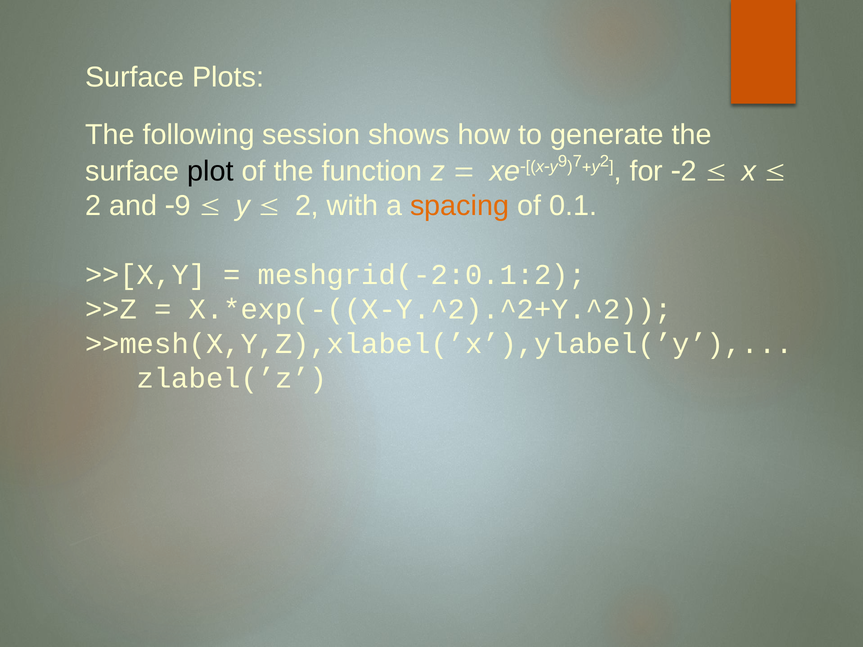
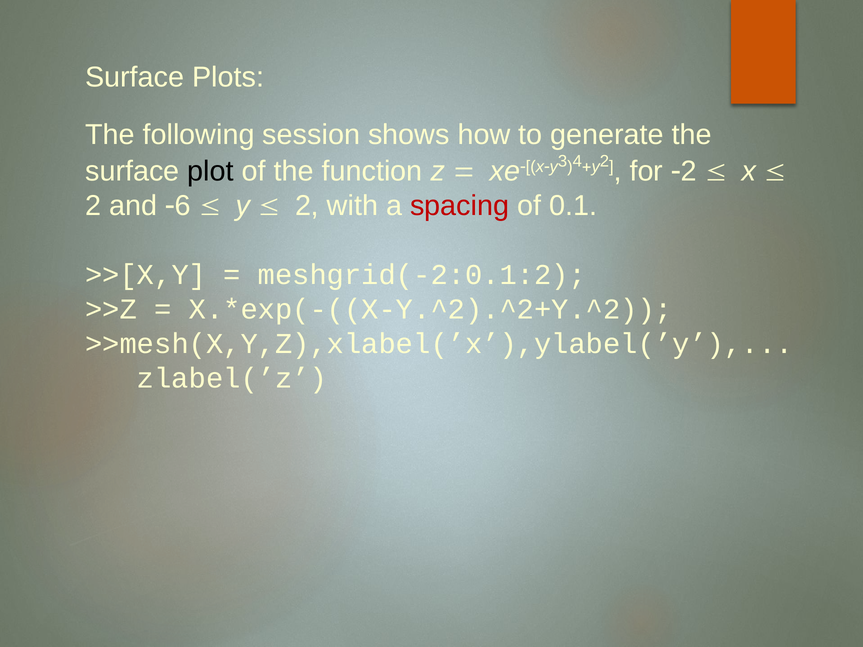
9 at (563, 161): 9 -> 3
7: 7 -> 4
9 at (183, 206): 9 -> 6
spacing colour: orange -> red
